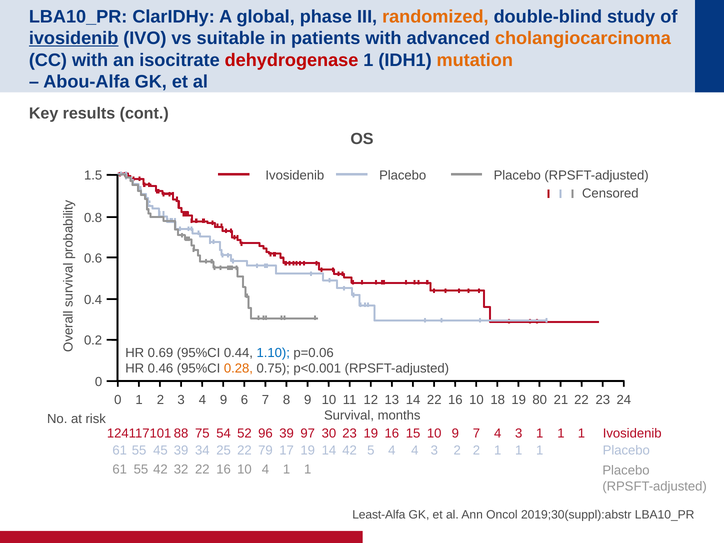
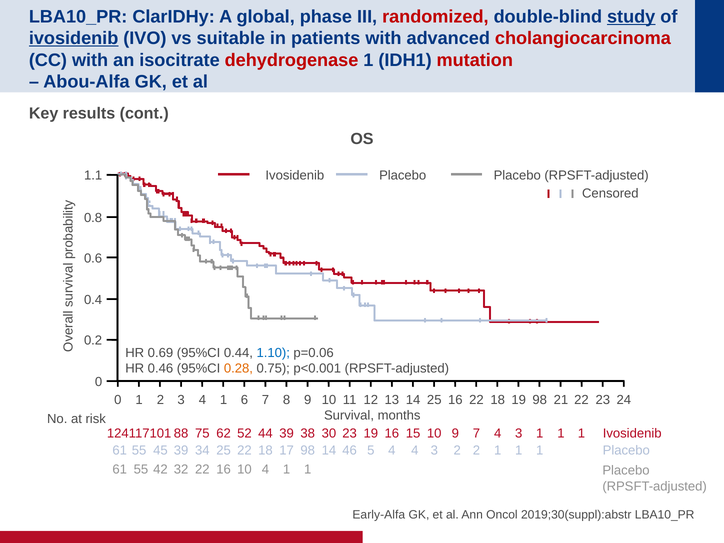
randomized colour: orange -> red
study underline: none -> present
cholangiocarcinoma colour: orange -> red
mutation colour: orange -> red
1.5: 1.5 -> 1.1
2 3 9: 9 -> 1
14 22: 22 -> 25
10 at (476, 400): 10 -> 22
19 80: 80 -> 98
54: 54 -> 62
96: 96 -> 44
97: 97 -> 38
25 22 79: 79 -> 18
17 19: 19 -> 98
14 42: 42 -> 46
Least-Alfa: Least-Alfa -> Early-Alfa
